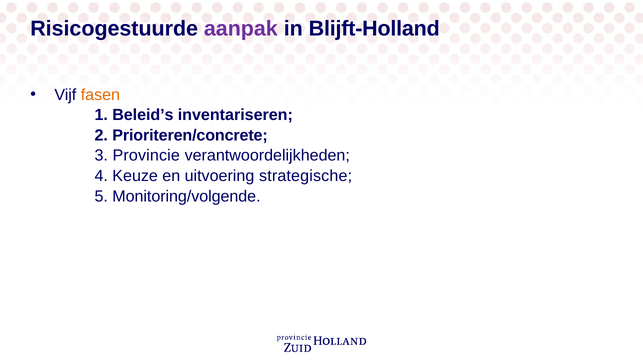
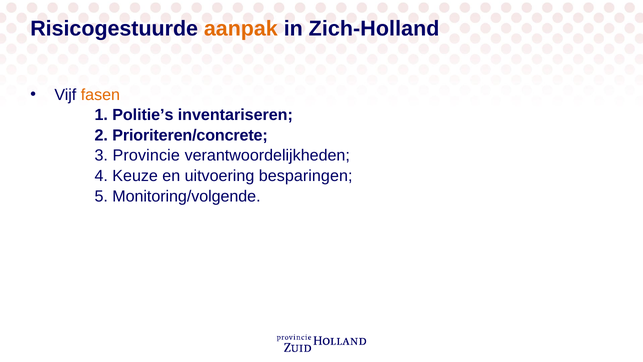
aanpak colour: purple -> orange
Blijft-Holland: Blijft-Holland -> Zich-Holland
Beleid’s: Beleid’s -> Politie’s
strategische: strategische -> besparingen
